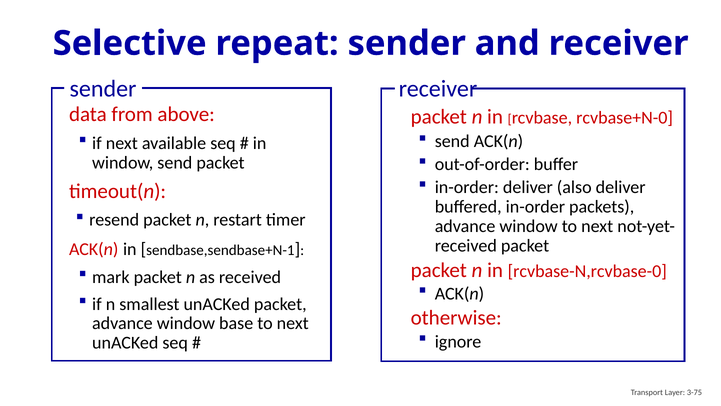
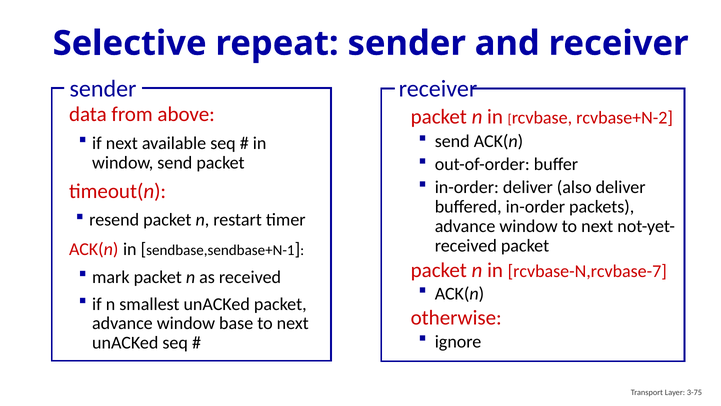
rcvbase+N-0: rcvbase+N-0 -> rcvbase+N-2
rcvbase-N,rcvbase-0: rcvbase-N,rcvbase-0 -> rcvbase-N,rcvbase-7
